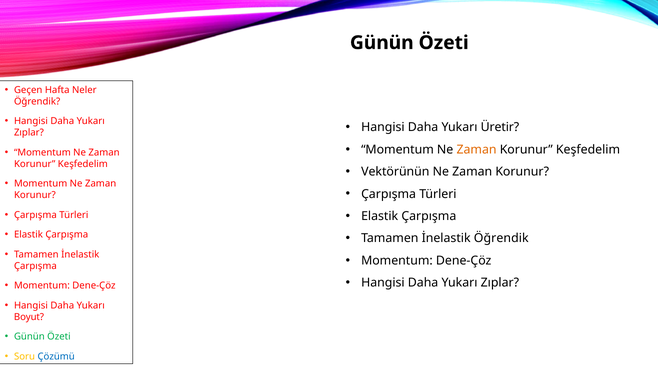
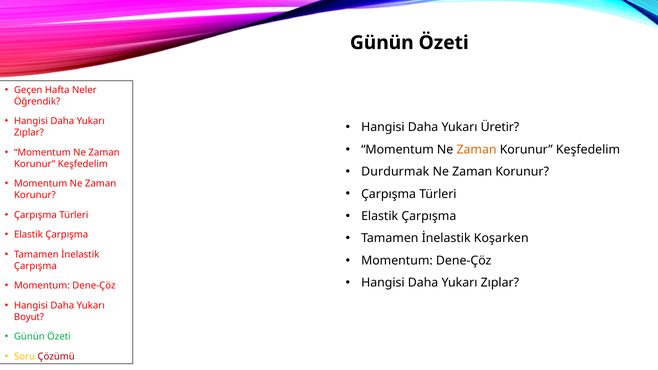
Vektörünün: Vektörünün -> Durdurmak
İnelastik Öğrendik: Öğrendik -> Koşarken
Çözümü colour: blue -> red
